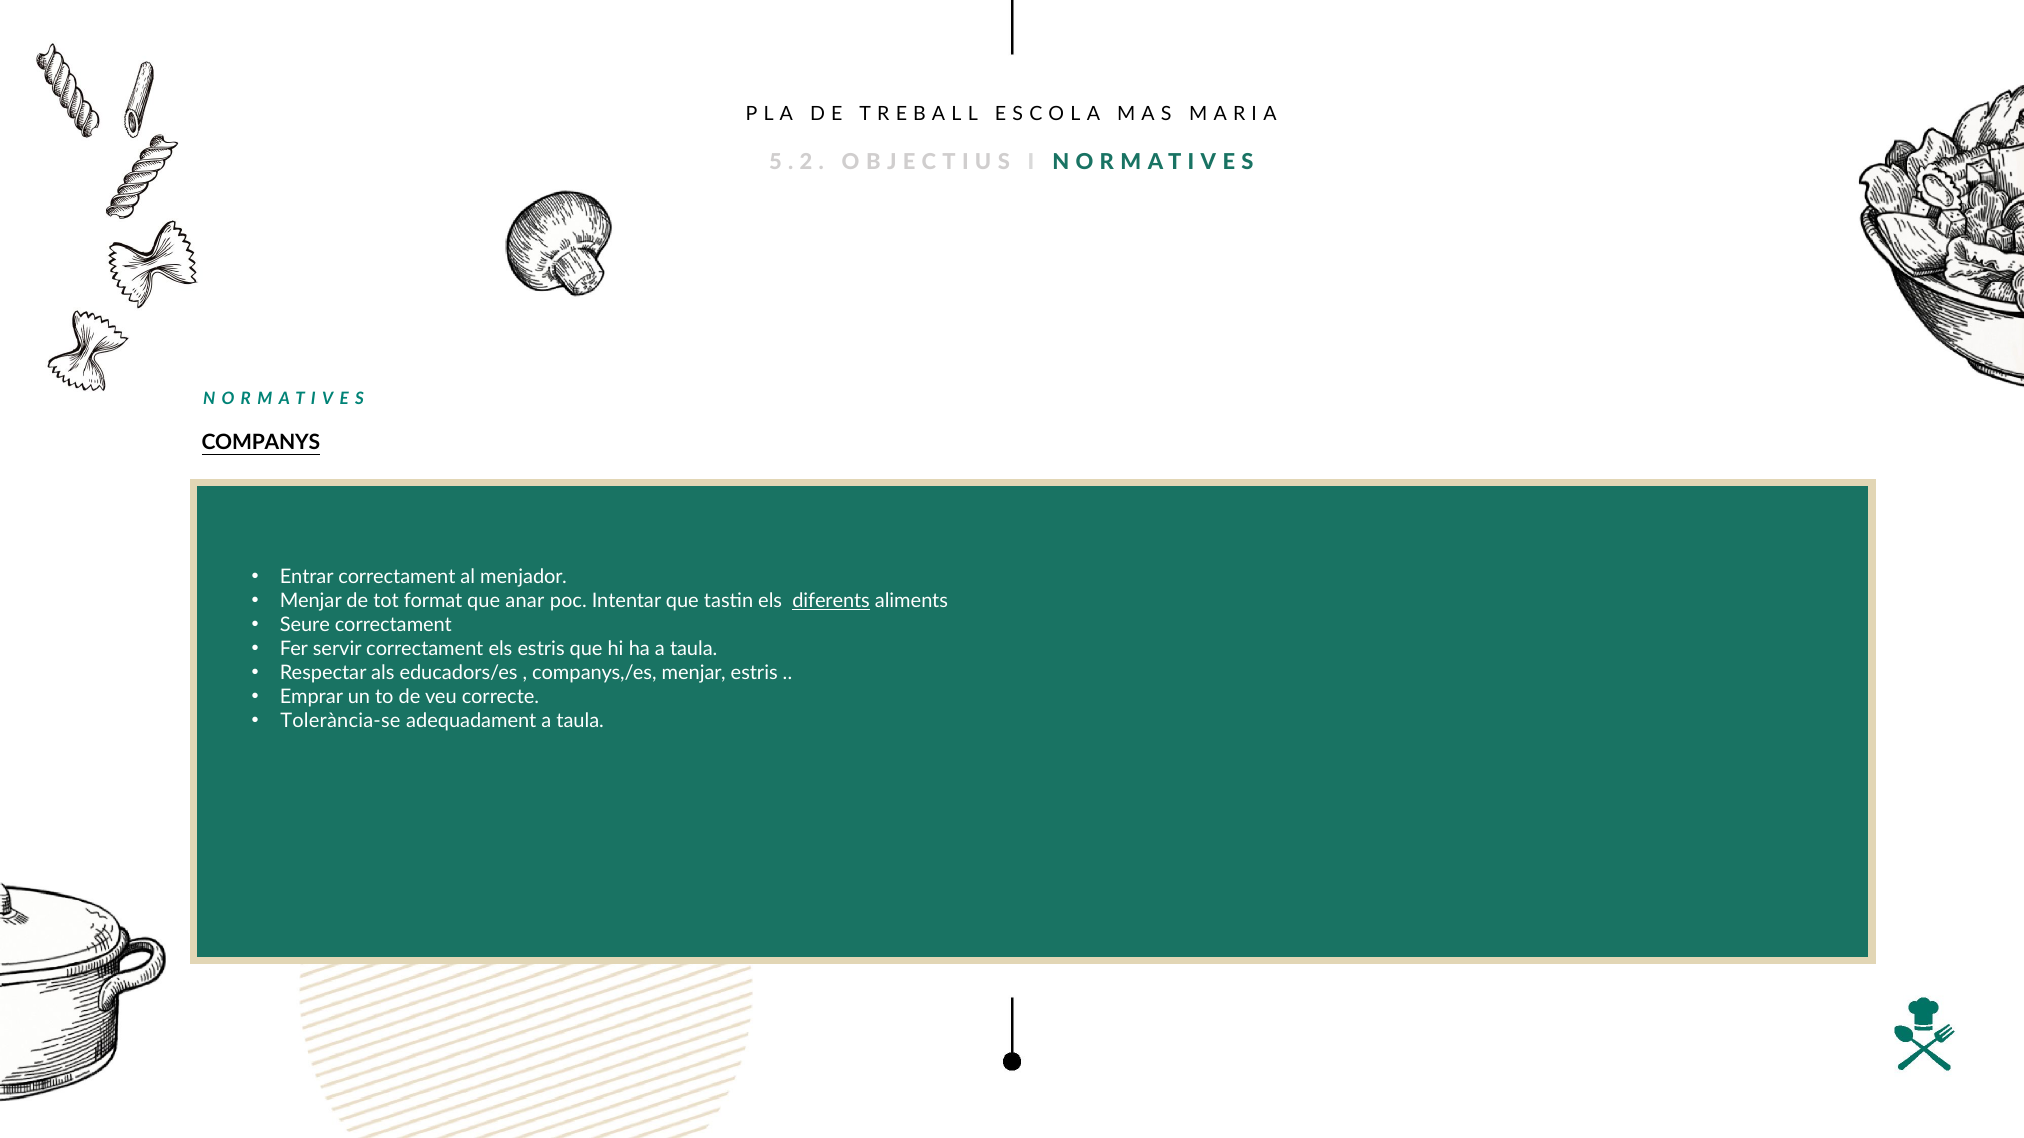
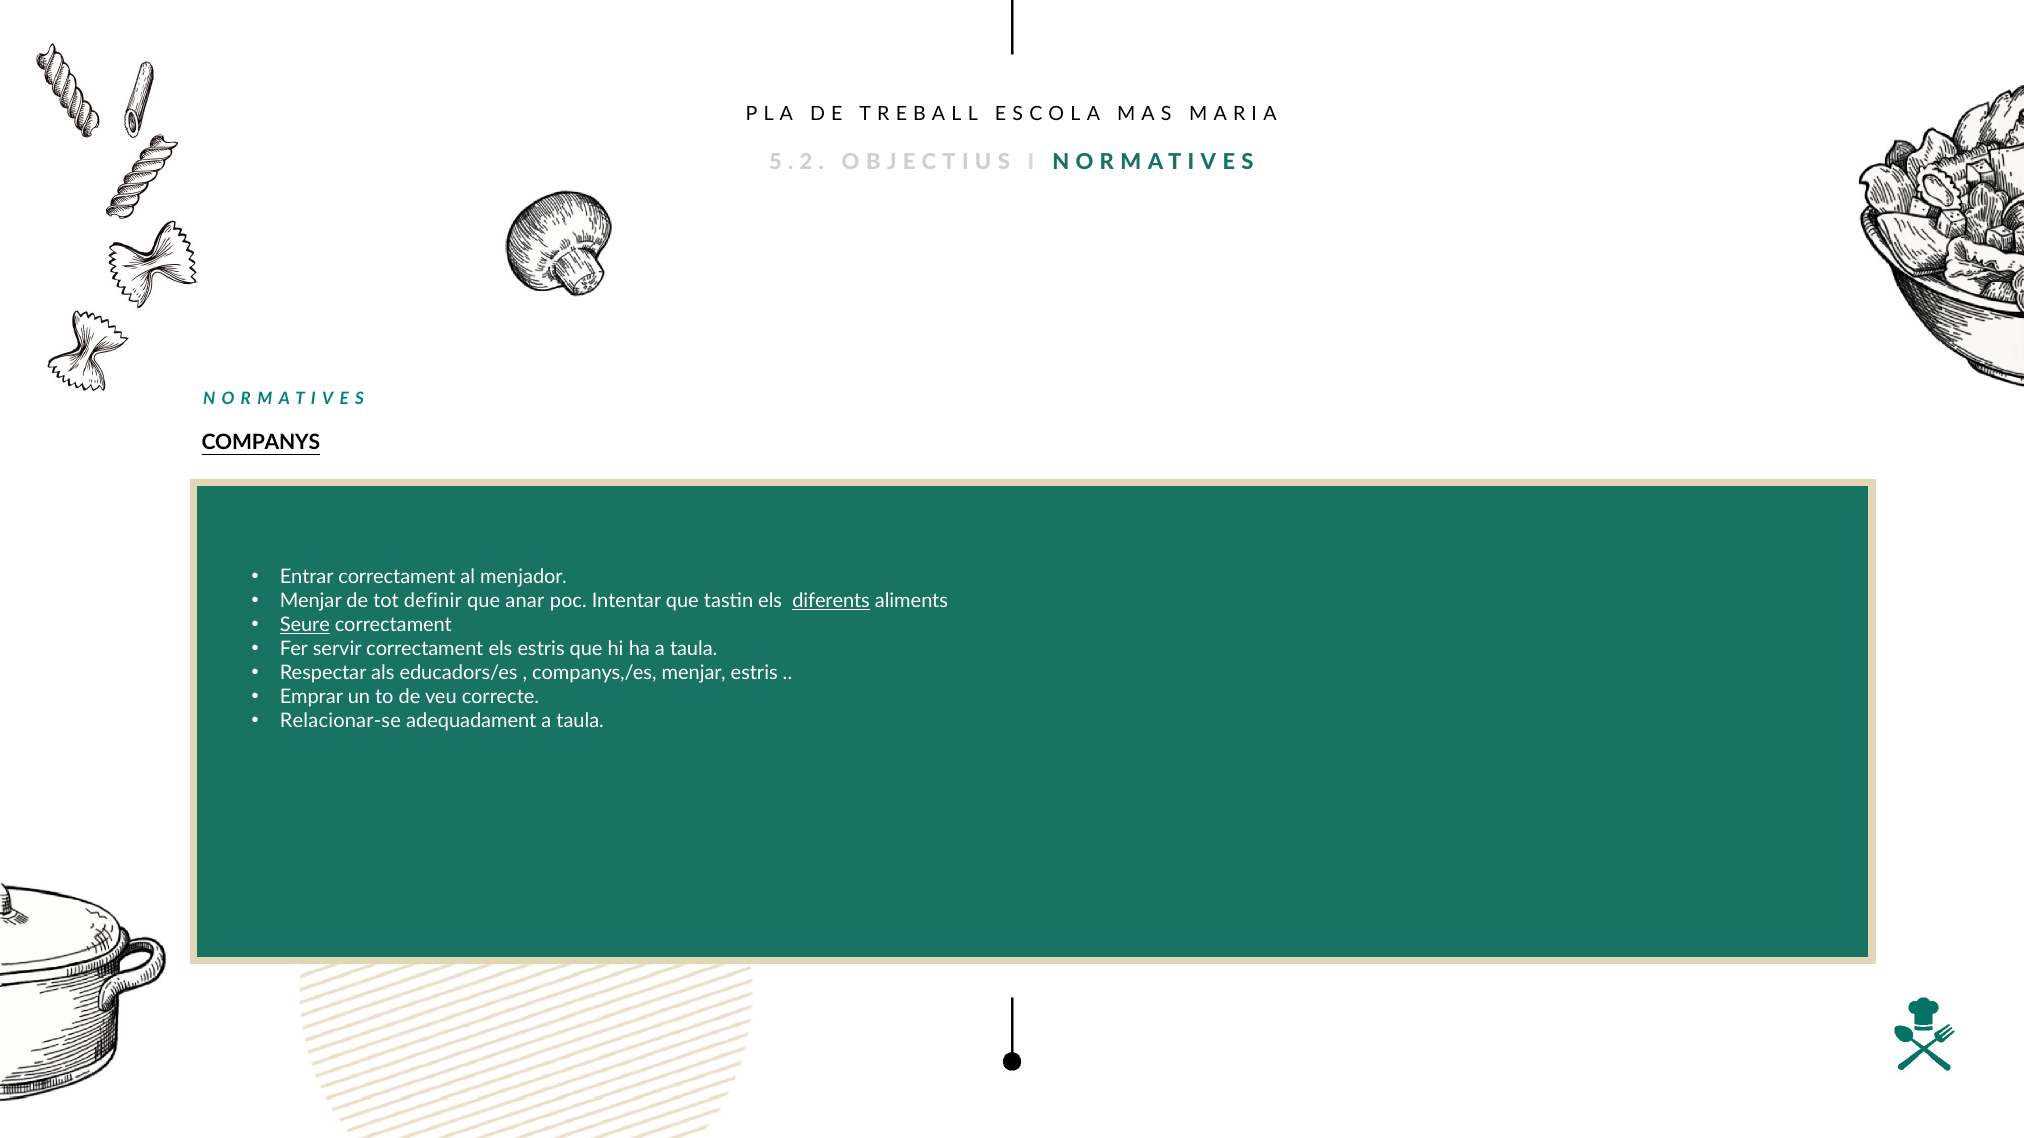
format: format -> definir
Seure underline: none -> present
Tolerància-se: Tolerància-se -> Relacionar-se
